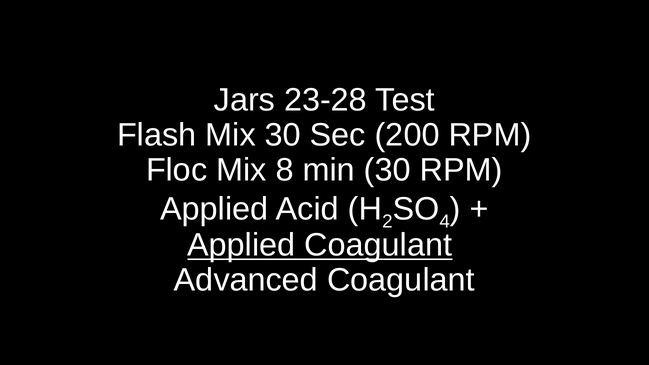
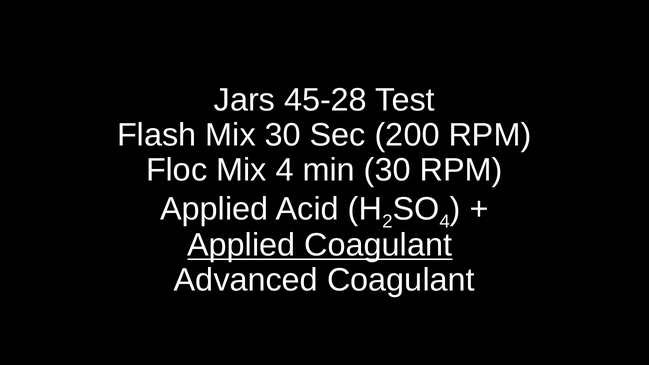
23-28: 23-28 -> 45-28
Mix 8: 8 -> 4
